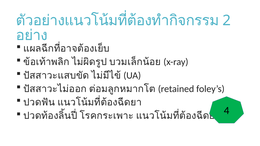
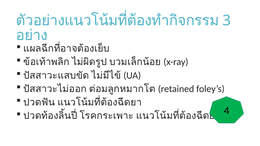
2: 2 -> 3
